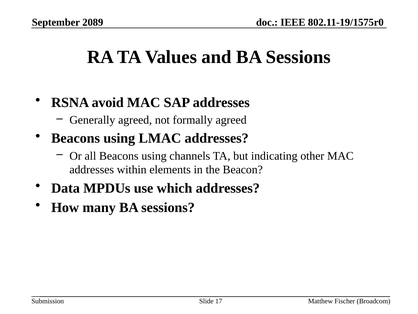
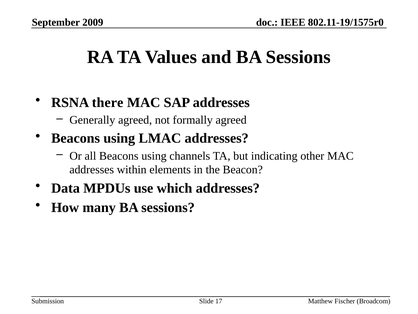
2089: 2089 -> 2009
avoid: avoid -> there
